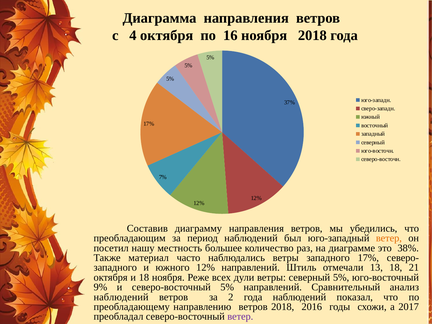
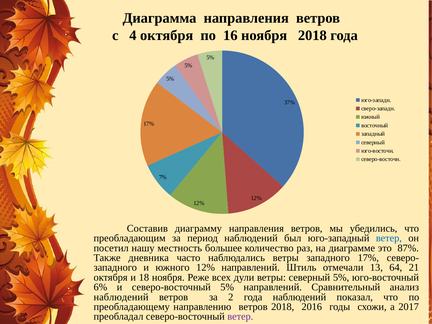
ветер at (389, 238) colour: orange -> blue
38%: 38% -> 87%
материал: материал -> дневника
13 18: 18 -> 64
9%: 9% -> 6%
